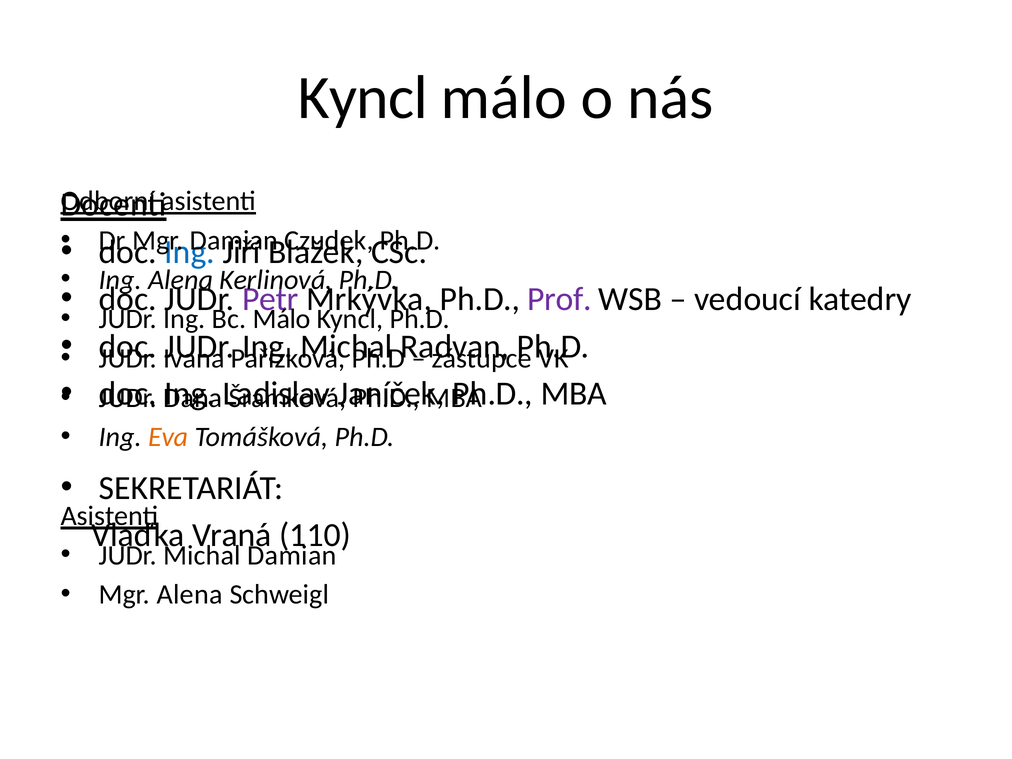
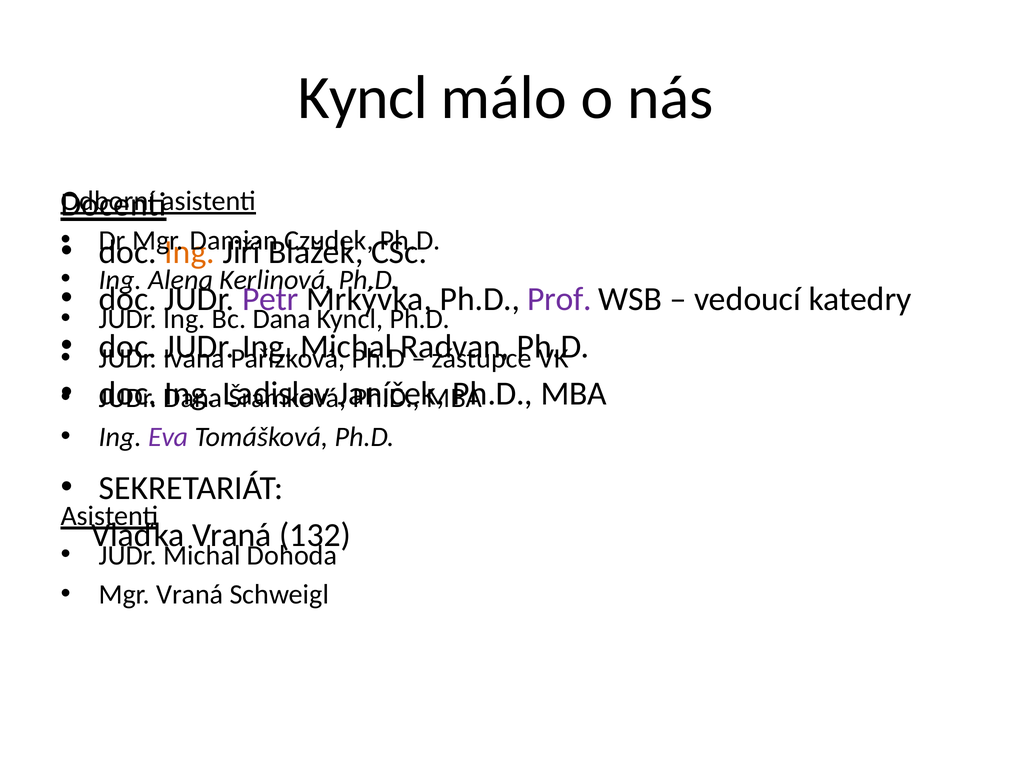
Ing at (190, 252) colour: blue -> orange
Bc Málo: Málo -> Dana
Eva colour: orange -> purple
110: 110 -> 132
Michal Damian: Damian -> Dohoda
Mgr Alena: Alena -> Vraná
